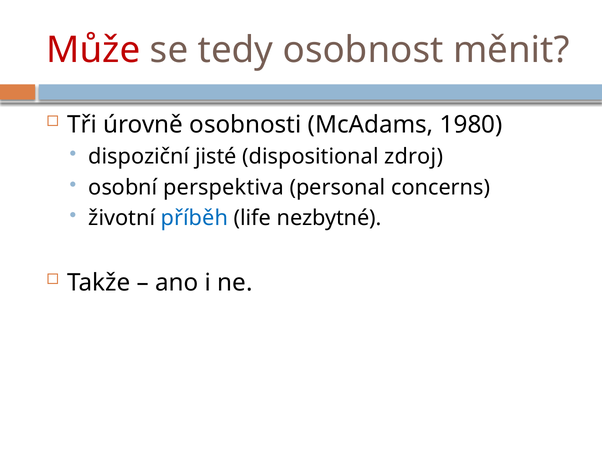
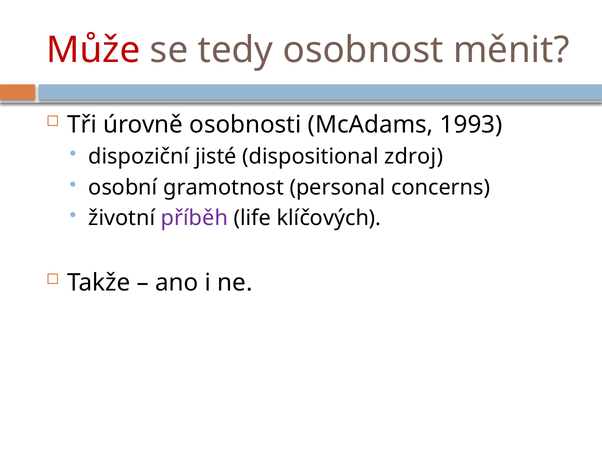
1980: 1980 -> 1993
perspektiva: perspektiva -> gramotnost
příběh colour: blue -> purple
nezbytné: nezbytné -> klíčových
